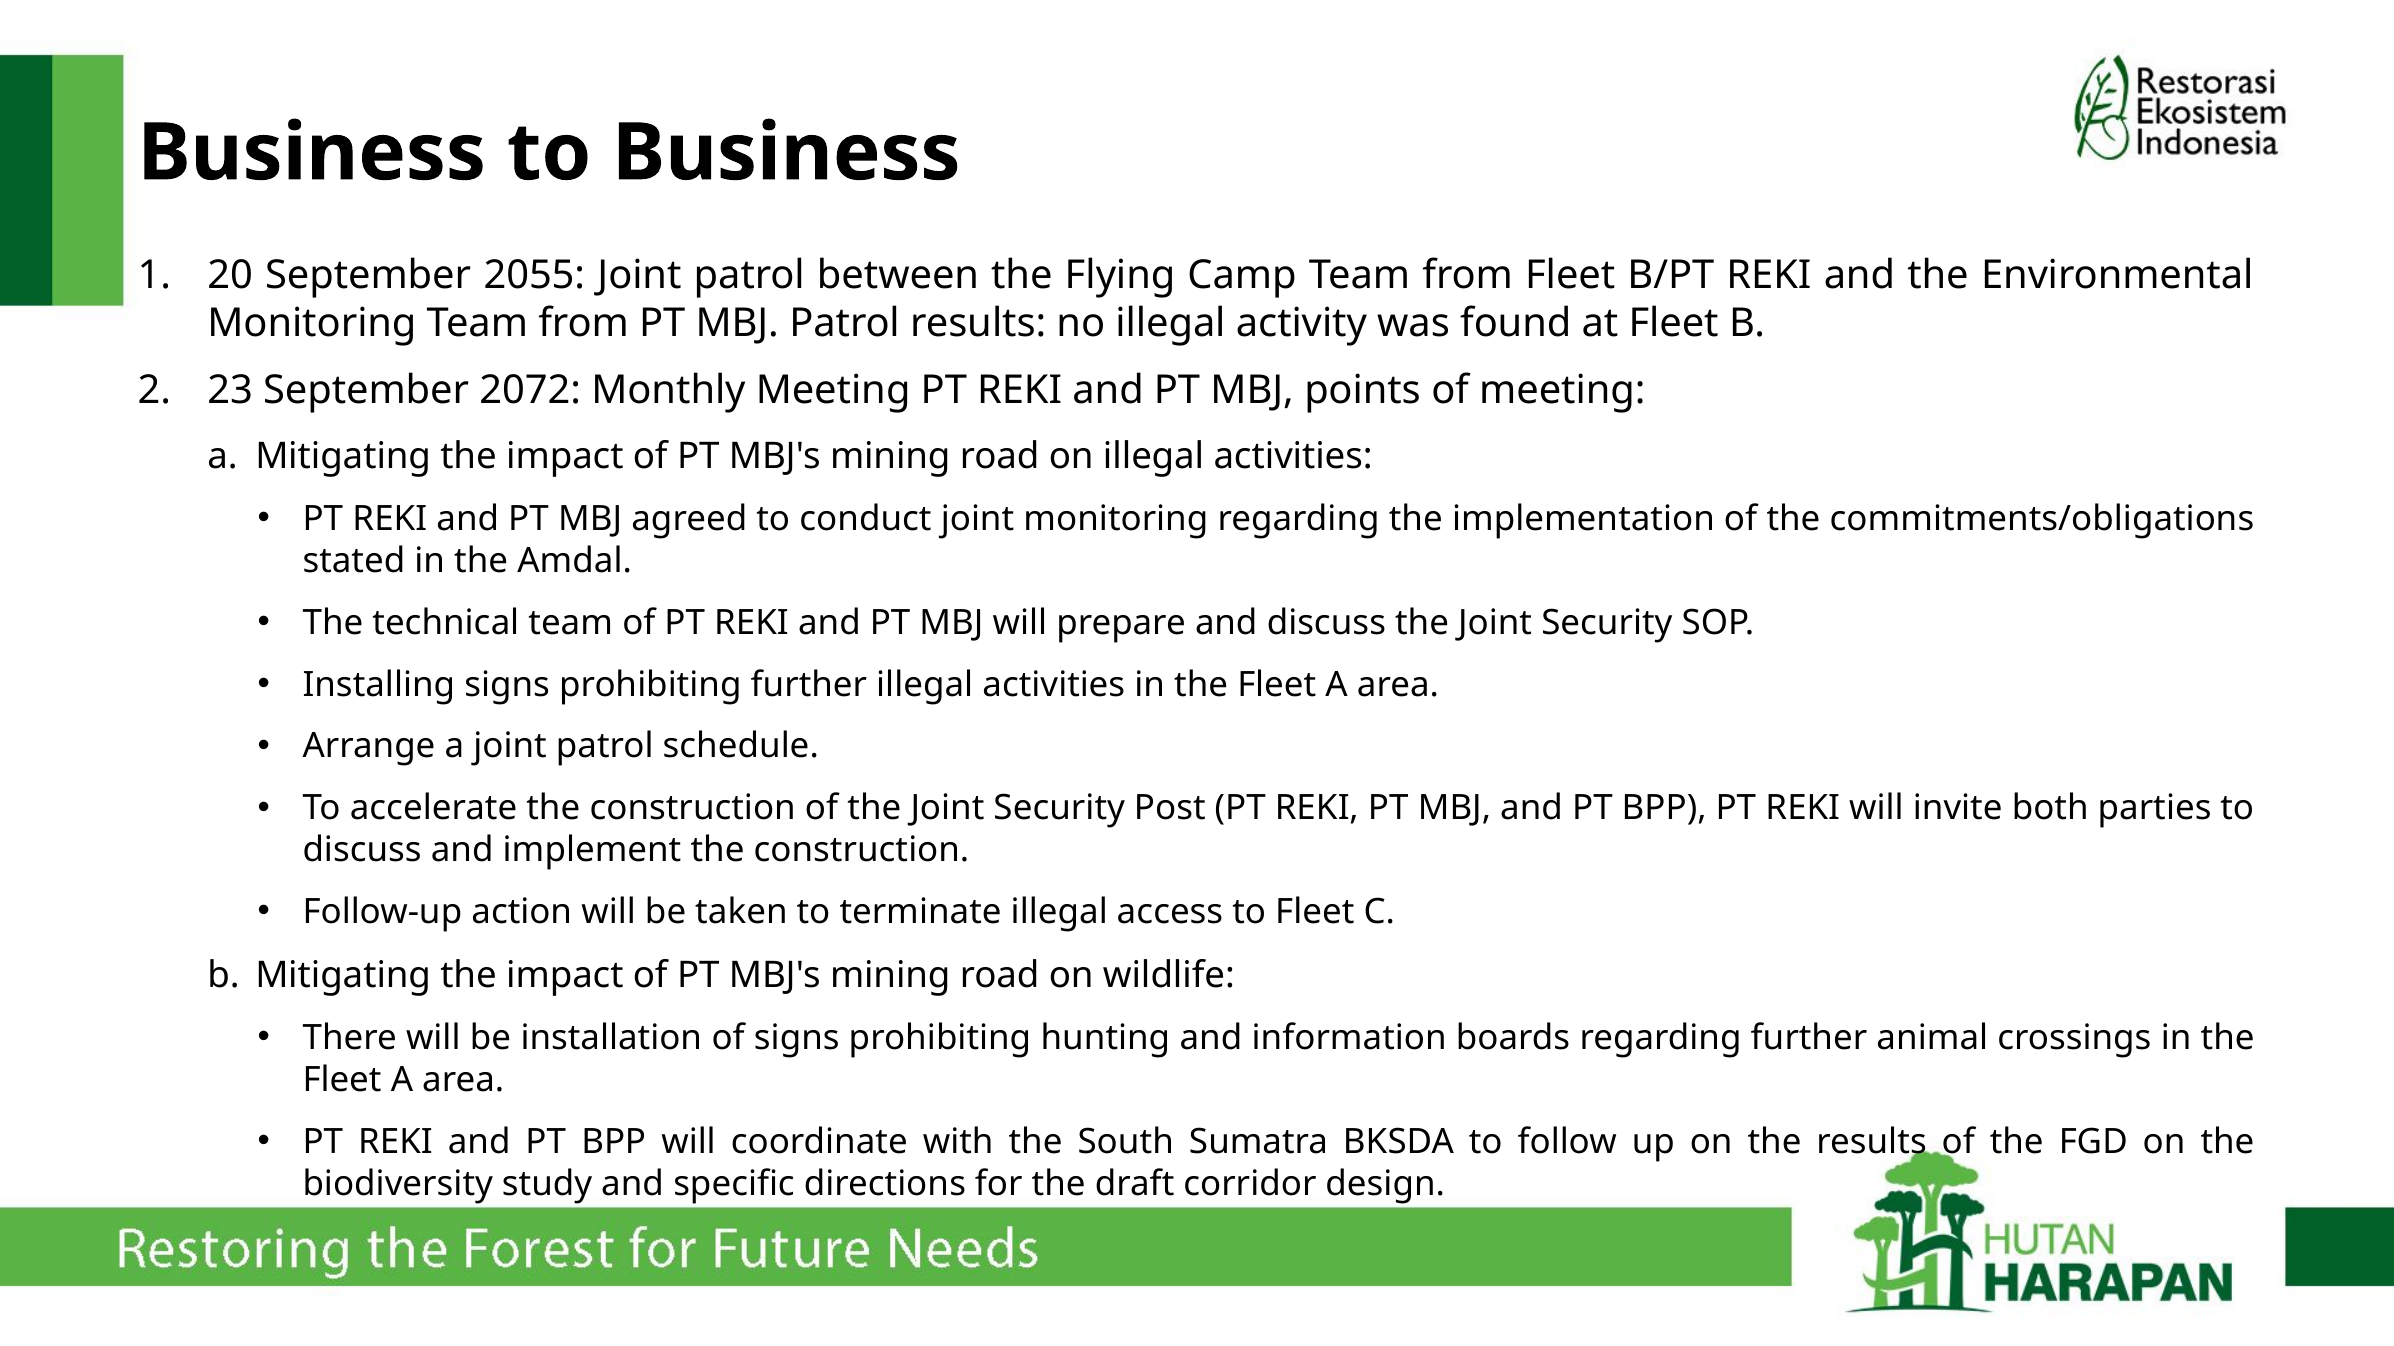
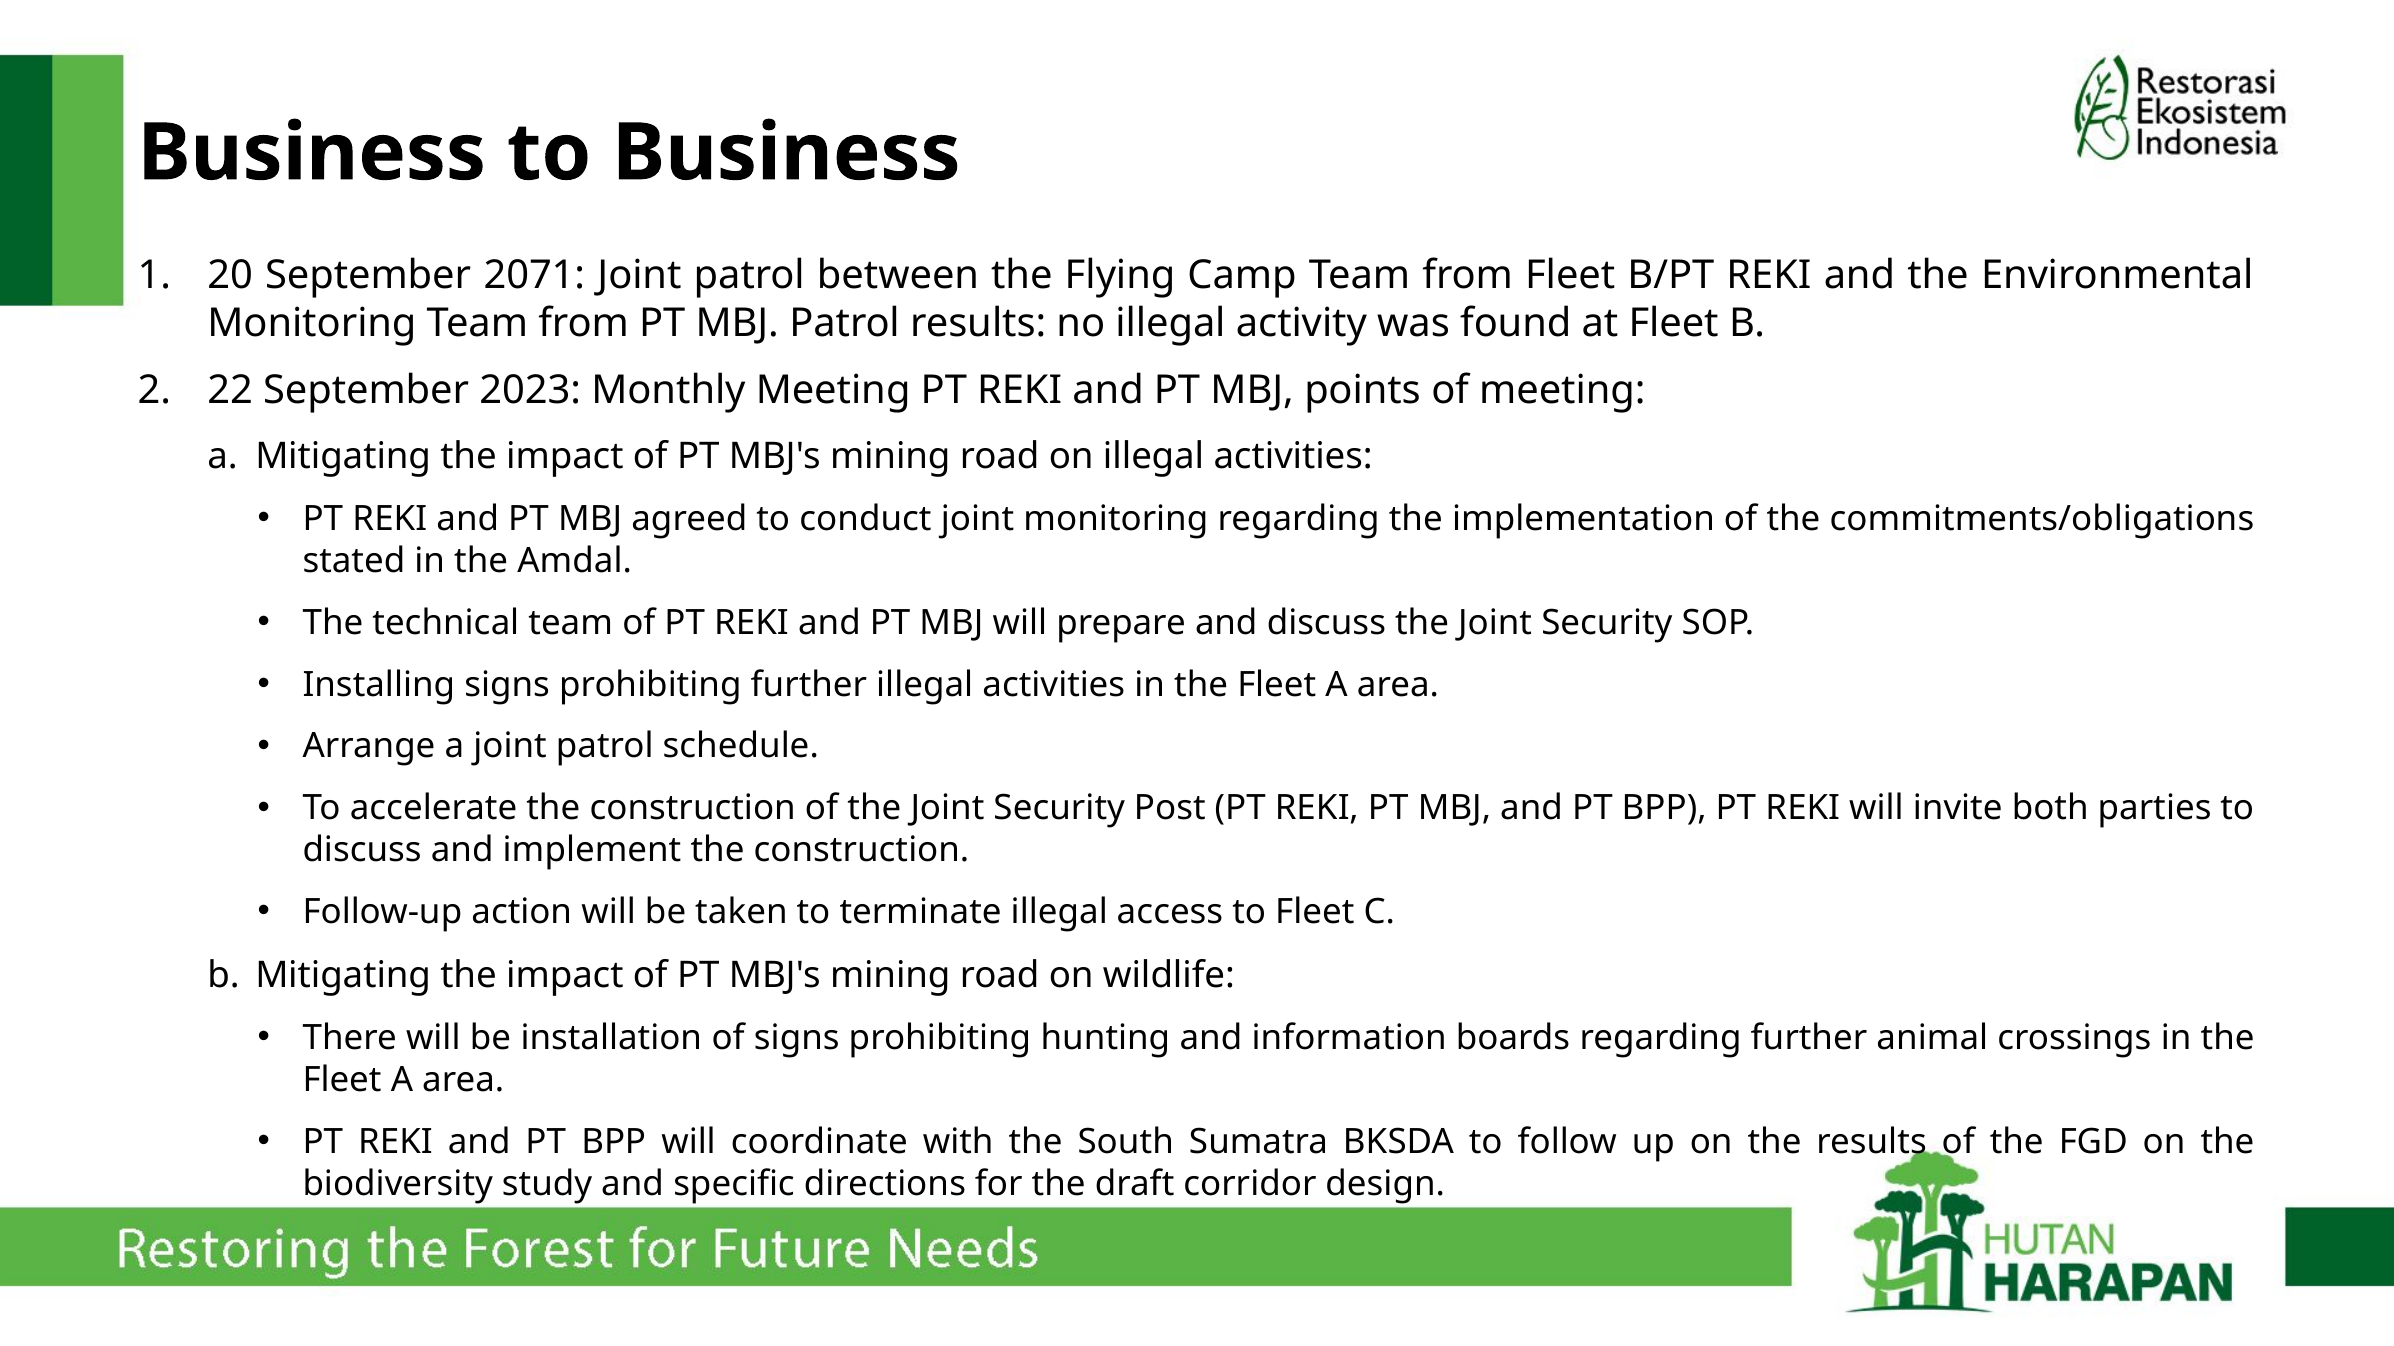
2055: 2055 -> 2071
23: 23 -> 22
2072: 2072 -> 2023
